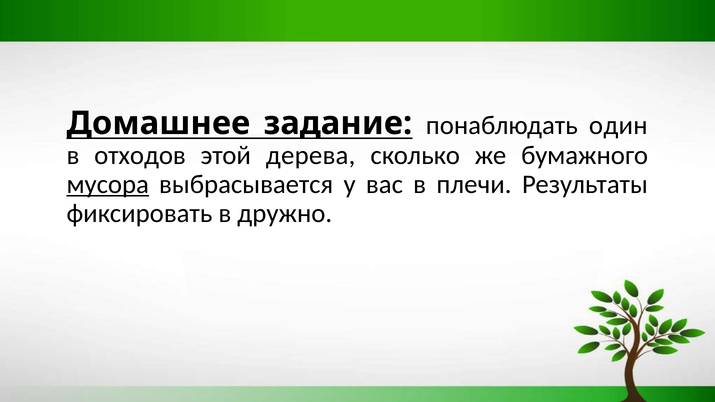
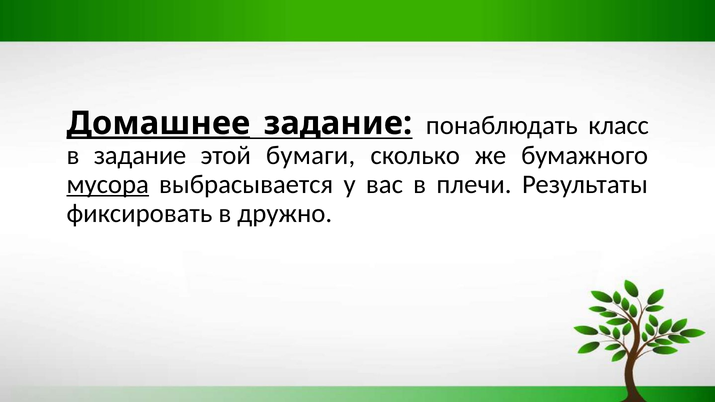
Домашнее underline: none -> present
один: один -> класс
в отходов: отходов -> задание
дерева: дерева -> бумаги
